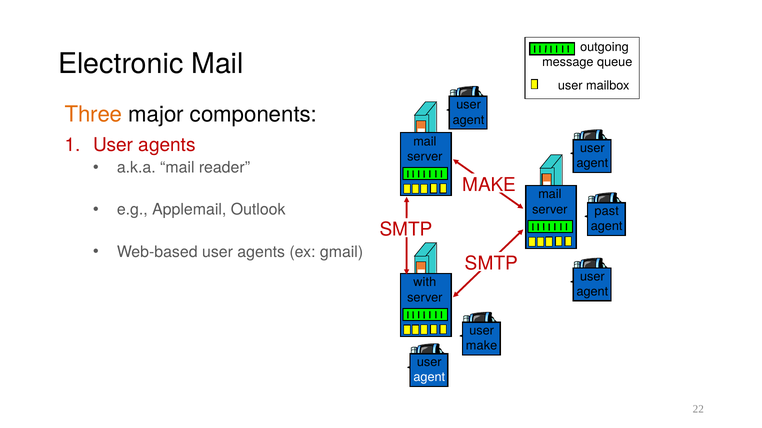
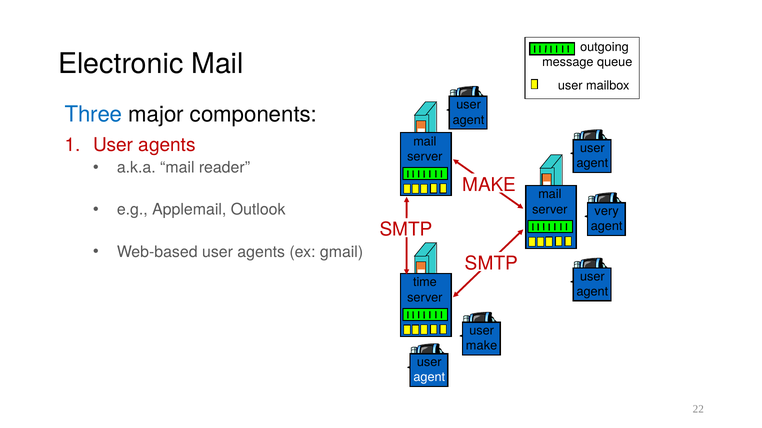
Three colour: orange -> blue
past: past -> very
with: with -> time
